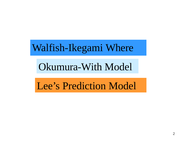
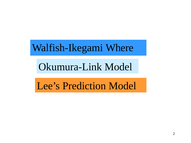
Okumura-With: Okumura-With -> Okumura-Link
